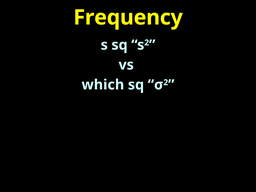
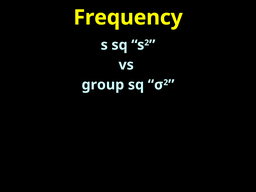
which: which -> group
